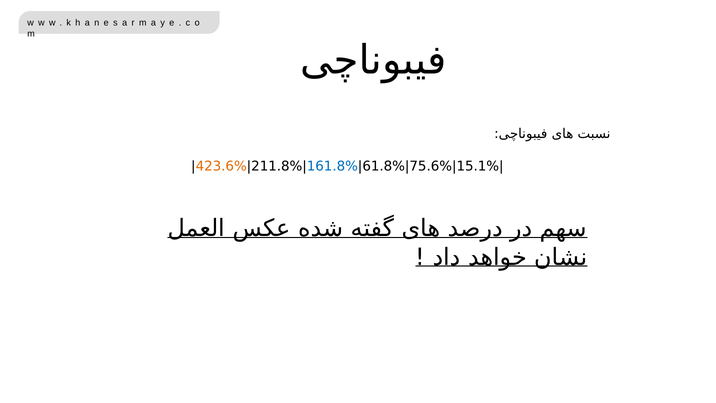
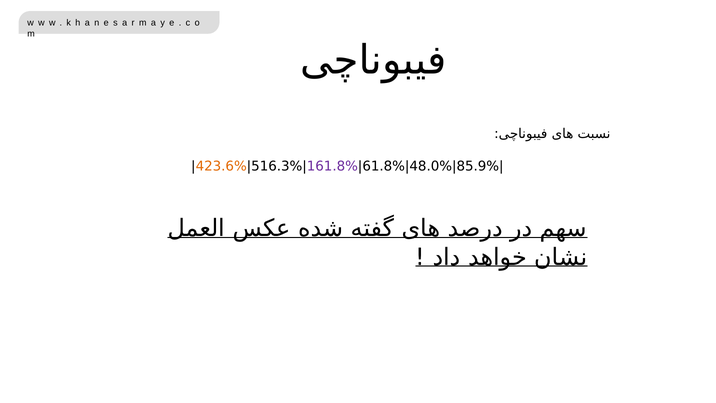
211.8%: 211.8% -> 516.3%
161.8% colour: blue -> purple
75.6%: 75.6% -> 48.0%
15.1%: 15.1% -> 85.9%
